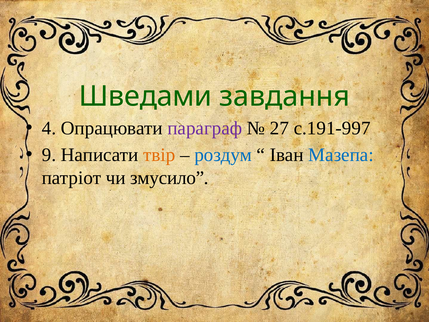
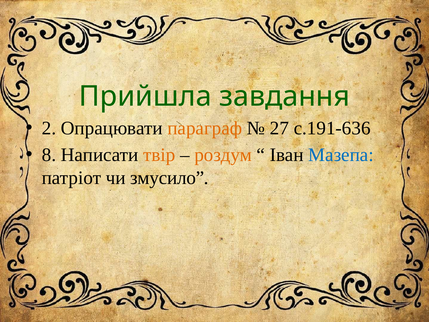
Шведами: Шведами -> Прийшла
4: 4 -> 2
параграф colour: purple -> orange
с.191-997: с.191-997 -> с.191-636
9: 9 -> 8
роздум colour: blue -> orange
